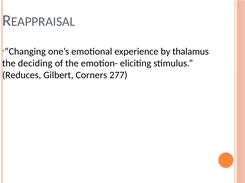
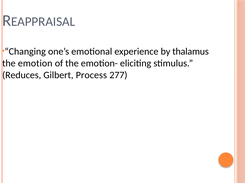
deciding: deciding -> emotion
Corners: Corners -> Process
